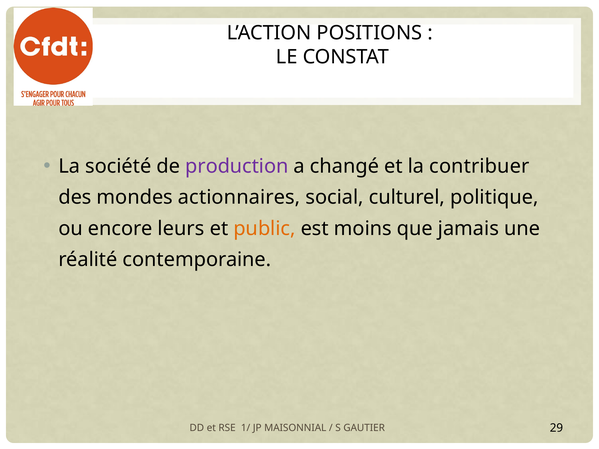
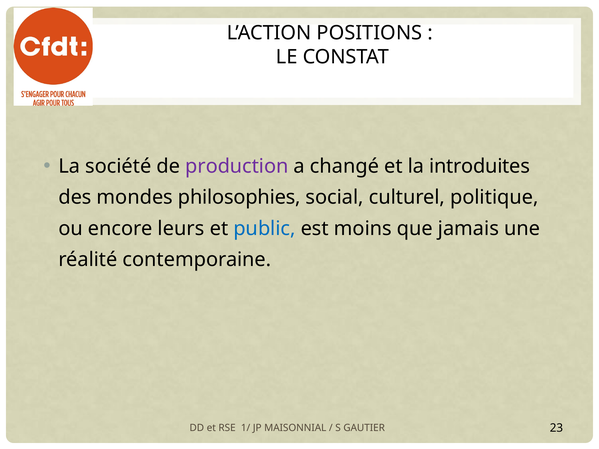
contribuer: contribuer -> introduites
actionnaires: actionnaires -> philosophies
public colour: orange -> blue
29: 29 -> 23
